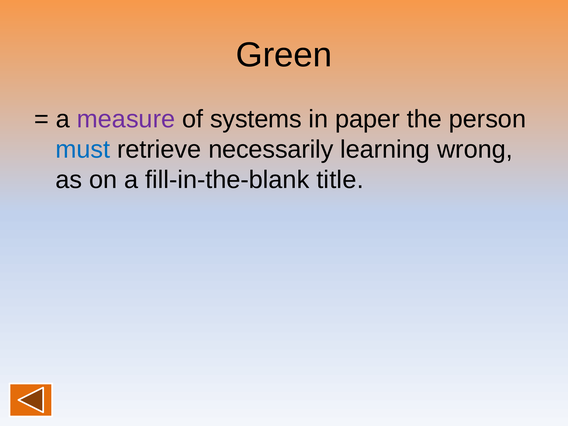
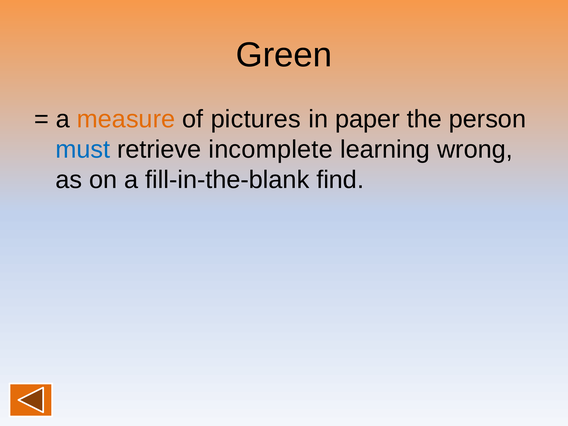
measure colour: purple -> orange
systems: systems -> pictures
necessarily: necessarily -> incomplete
title: title -> find
